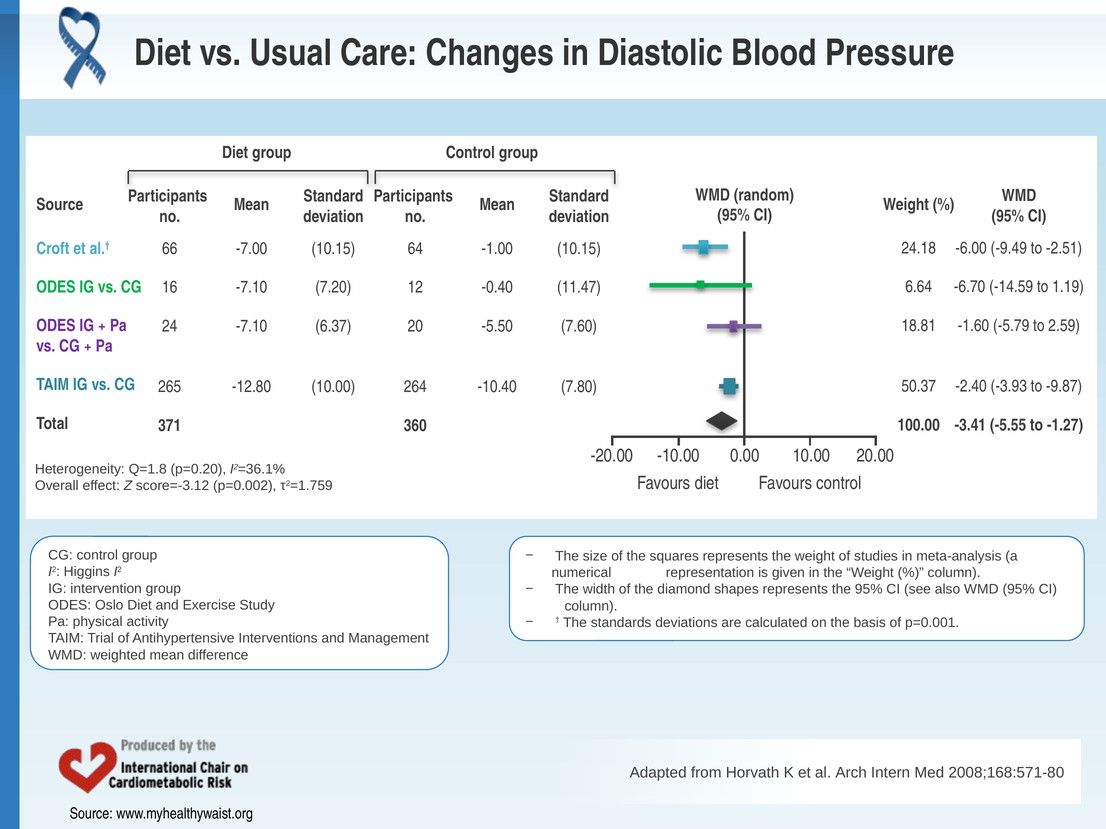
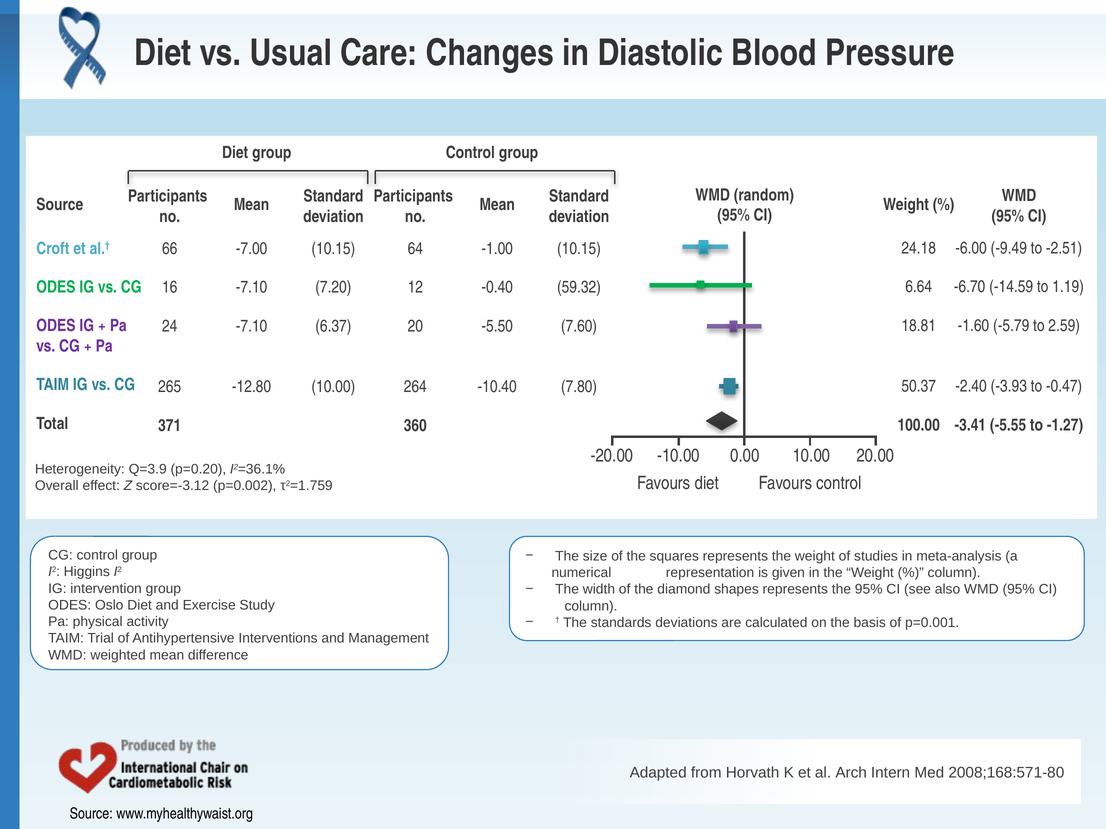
11.47: 11.47 -> 59.32
-9.87: -9.87 -> -0.47
Q=1.8: Q=1.8 -> Q=3.9
